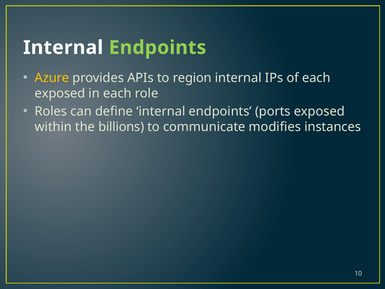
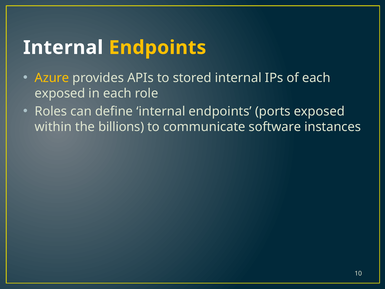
Endpoints at (157, 48) colour: light green -> yellow
region: region -> stored
modifies: modifies -> software
